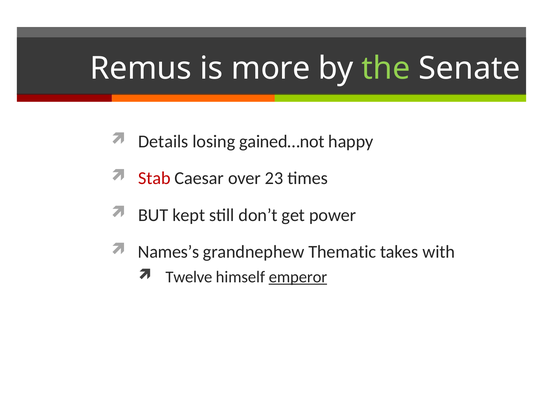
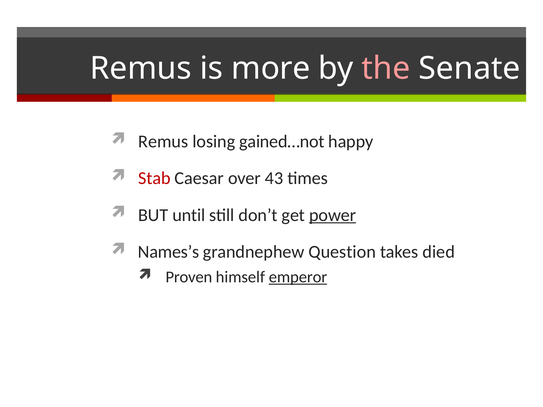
the colour: light green -> pink
Details at (163, 142): Details -> Remus
23: 23 -> 43
kept: kept -> until
power underline: none -> present
Thematic: Thematic -> Question
with: with -> died
Twelve: Twelve -> Proven
